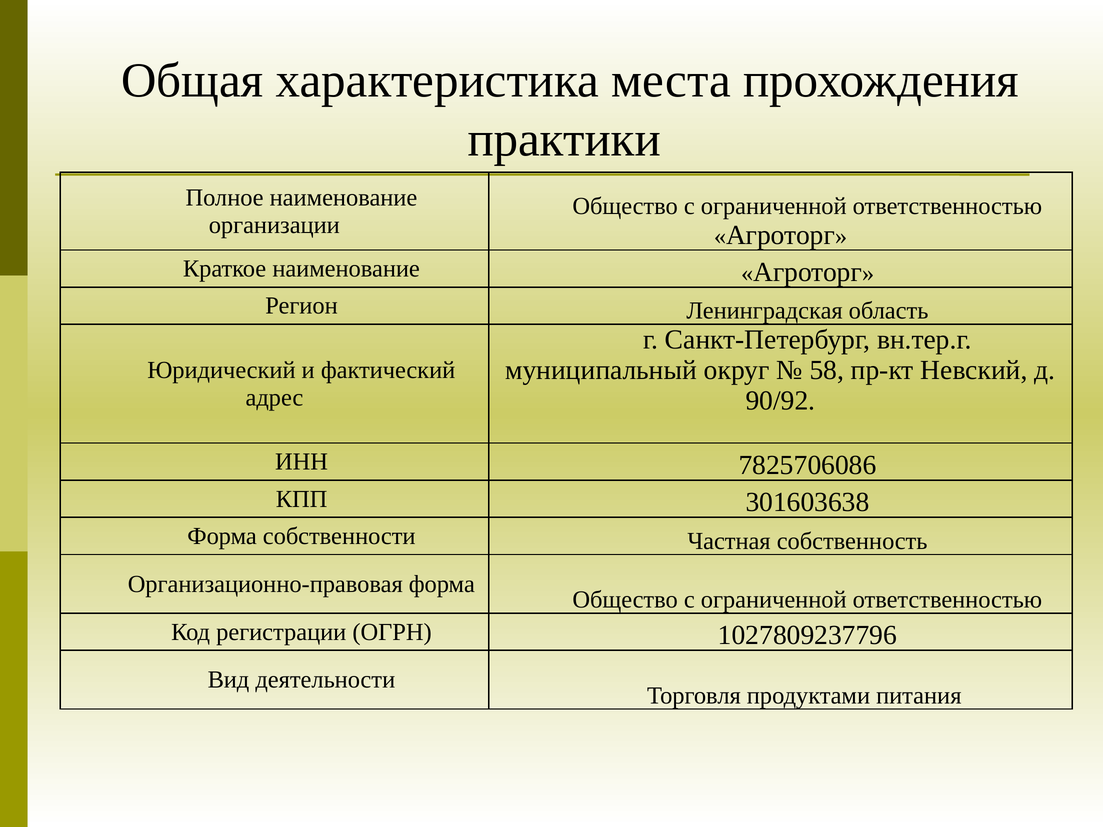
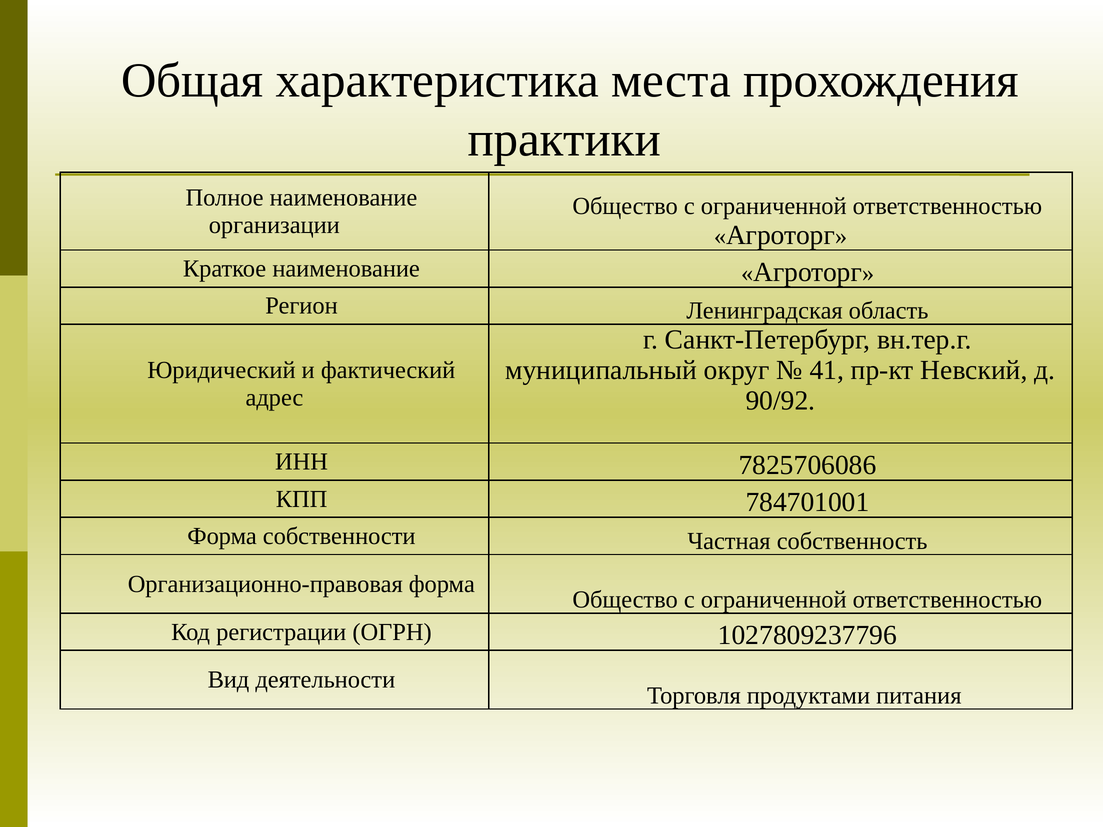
58: 58 -> 41
301603638: 301603638 -> 784701001
